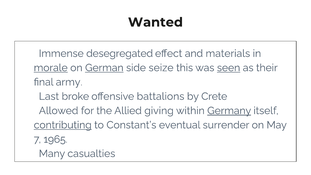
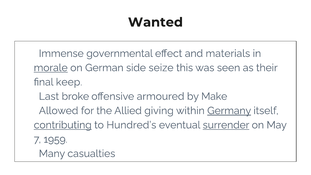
desegregated: desegregated -> governmental
German underline: present -> none
seen underline: present -> none
army: army -> keep
battalions: battalions -> armoured
Crete: Crete -> Make
Constant’s: Constant’s -> Hundred’s
surrender underline: none -> present
1965: 1965 -> 1959
